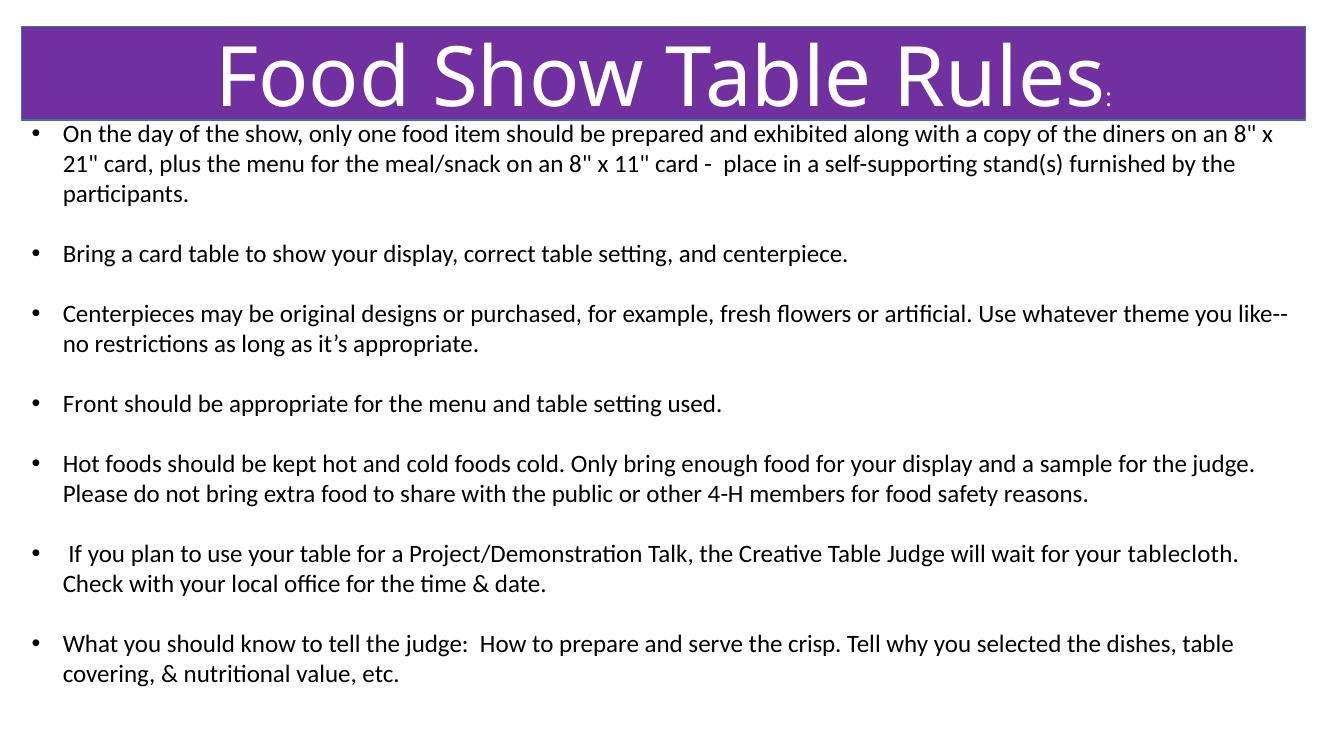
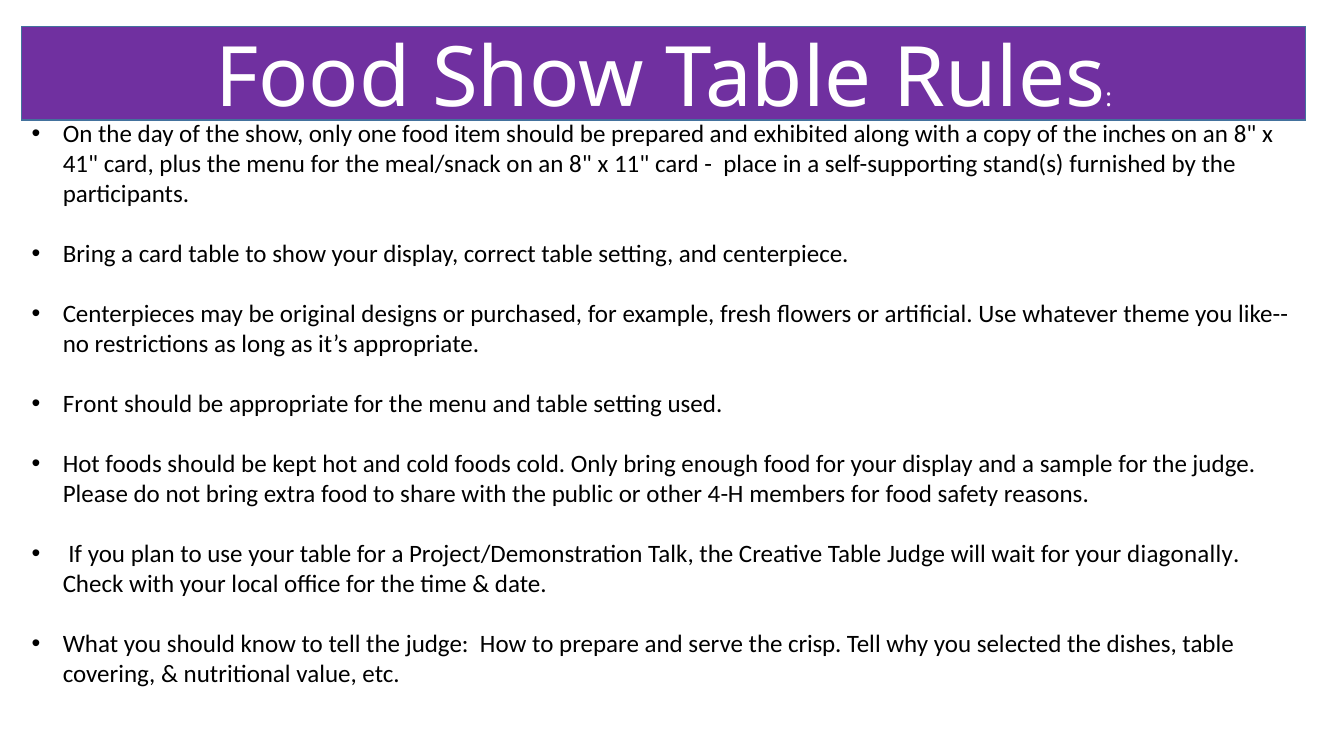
diners: diners -> inches
21: 21 -> 41
tablecloth: tablecloth -> diagonally
